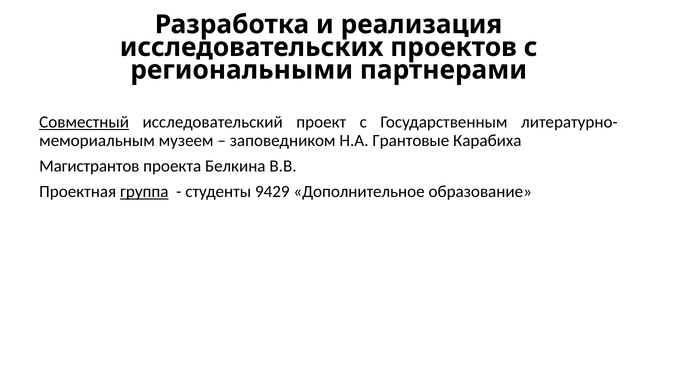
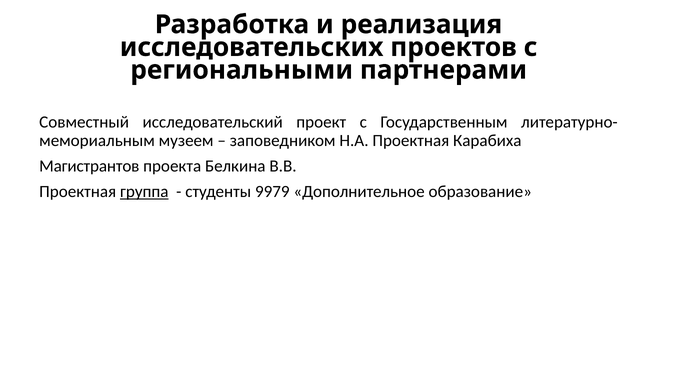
Совместный underline: present -> none
Н.А Грантовые: Грантовые -> Проектная
9429: 9429 -> 9979
